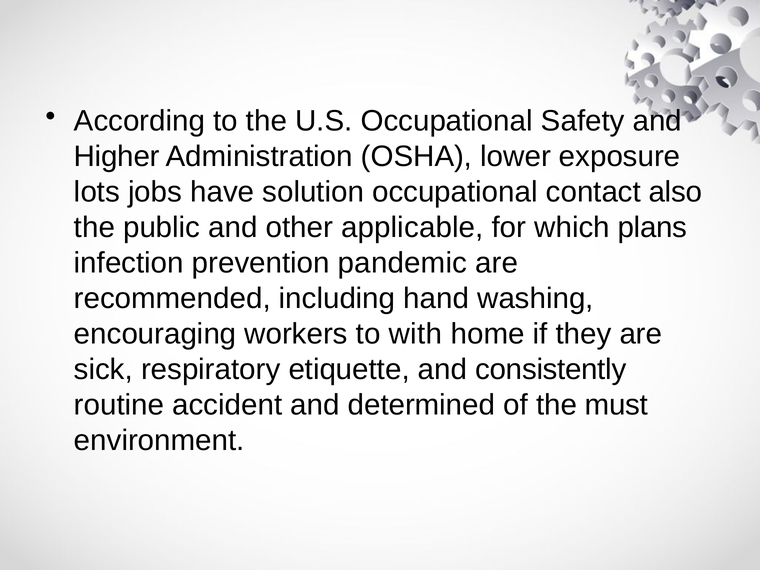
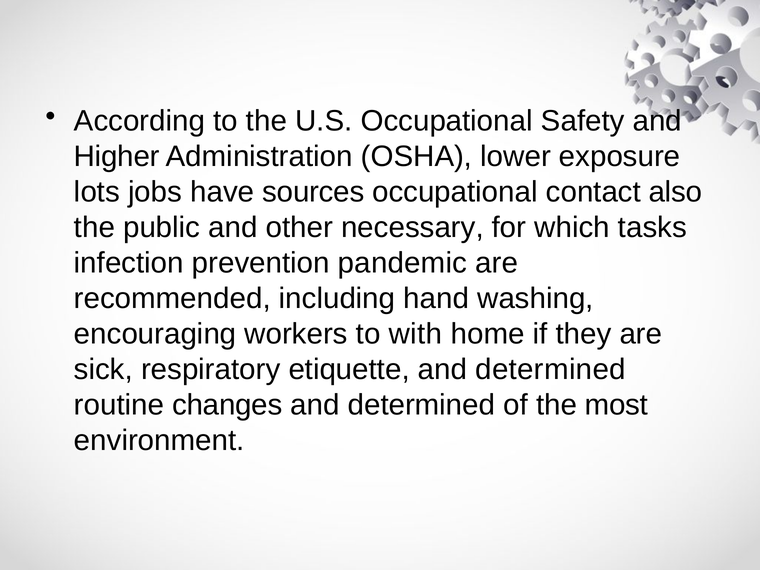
solution: solution -> sources
applicable: applicable -> necessary
plans: plans -> tasks
etiquette and consistently: consistently -> determined
accident: accident -> changes
must: must -> most
